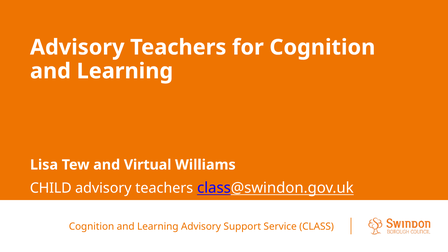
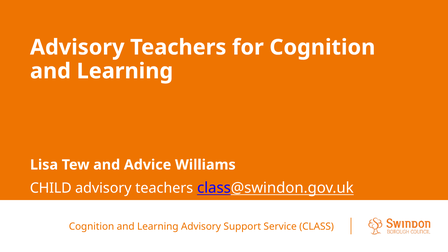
Virtual: Virtual -> Advice
